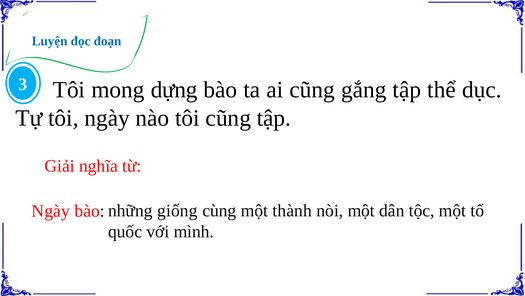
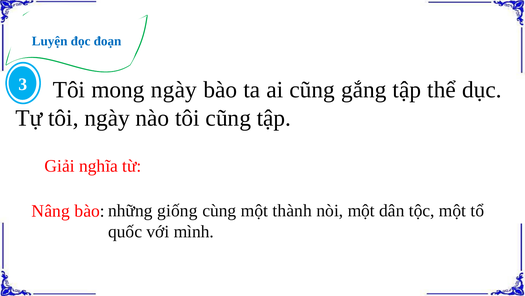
mong dựng: dựng -> ngày
Ngày at (51, 211): Ngày -> Nâng
